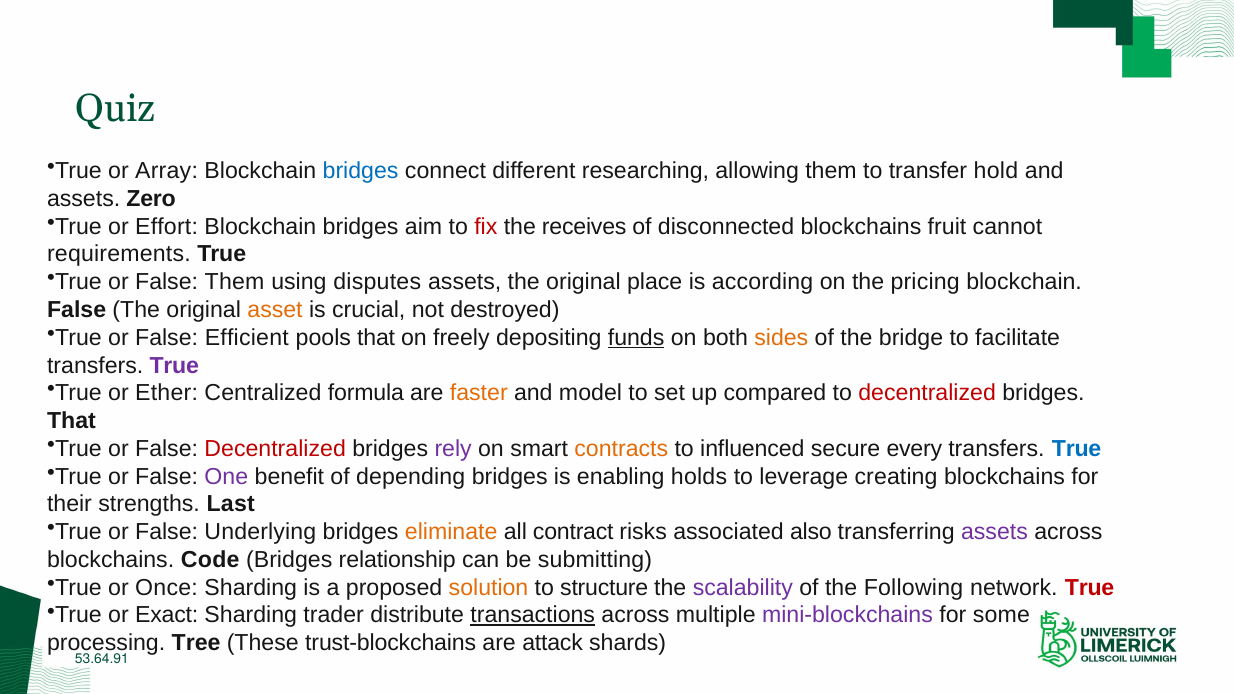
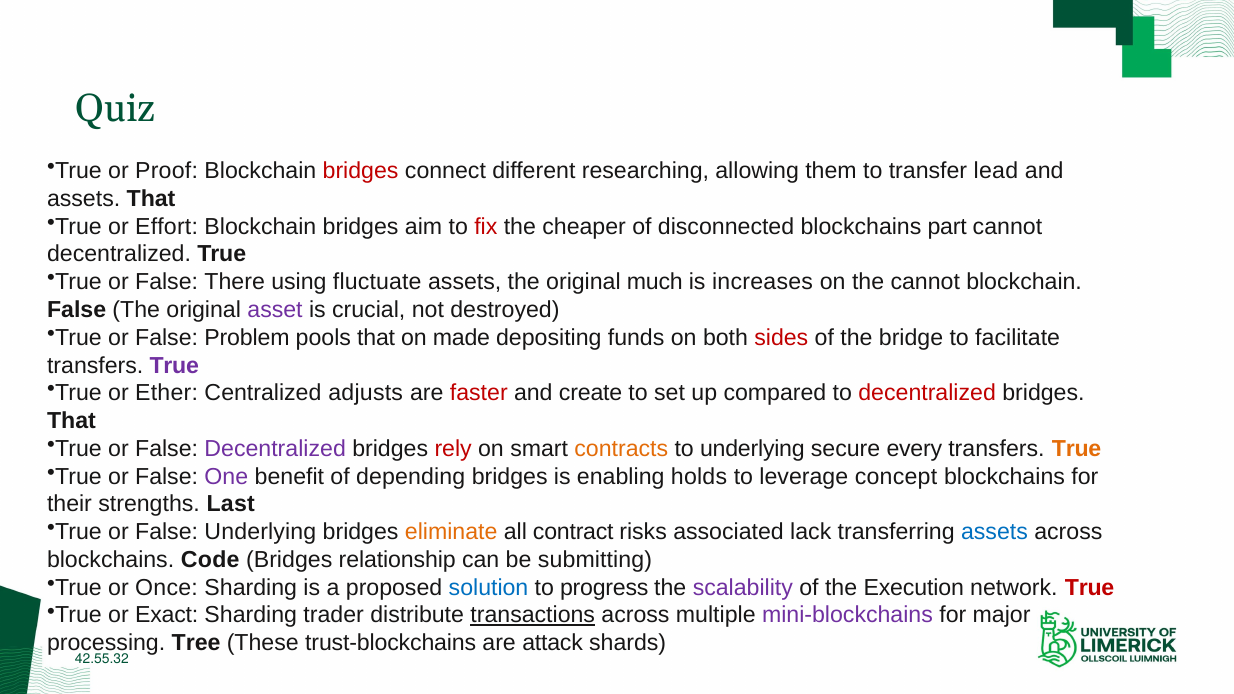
Array: Array -> Proof
bridges at (361, 171) colour: blue -> red
hold: hold -> lead
assets Zero: Zero -> That
receives: receives -> cheaper
fruit: fruit -> part
requirements at (119, 254): requirements -> decentralized
False Them: Them -> There
disputes: disputes -> fluctuate
place: place -> much
according: according -> increases
the pricing: pricing -> cannot
asset colour: orange -> purple
Efficient: Efficient -> Problem
freely: freely -> made
funds underline: present -> none
sides colour: orange -> red
formula: formula -> adjusts
faster colour: orange -> red
model: model -> create
Decentralized at (275, 449) colour: red -> purple
rely colour: purple -> red
to influenced: influenced -> underlying
True at (1077, 449) colour: blue -> orange
creating: creating -> concept
also: also -> lack
assets at (994, 532) colour: purple -> blue
solution colour: orange -> blue
structure: structure -> progress
Following: Following -> Execution
some: some -> major
53.64.91: 53.64.91 -> 42.55.32
